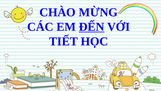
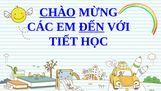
CHÀO underline: none -> present
